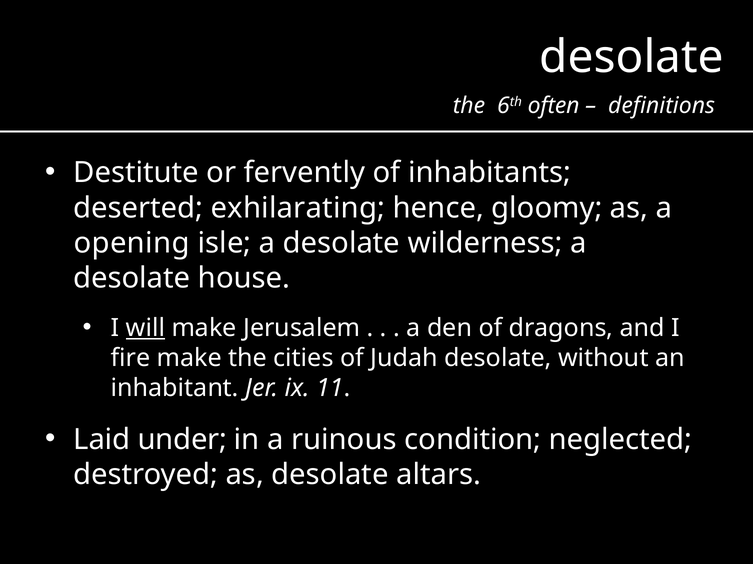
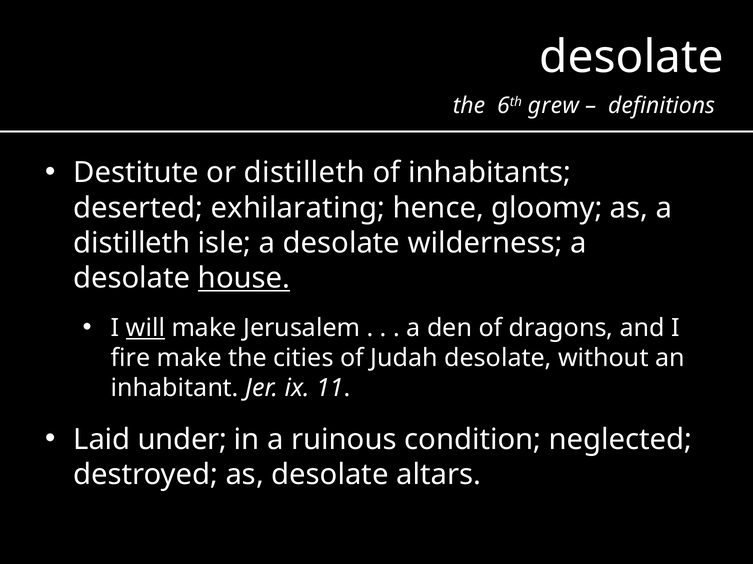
often: often -> grew
or fervently: fervently -> distilleth
opening at (132, 243): opening -> distilleth
house underline: none -> present
